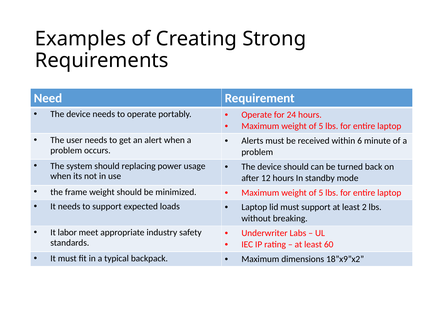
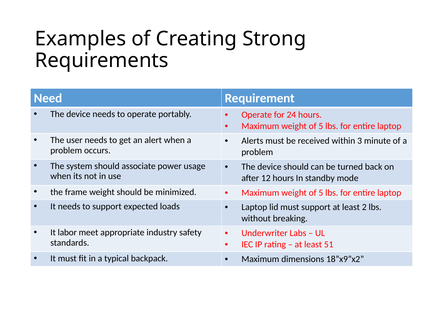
6: 6 -> 3
replacing: replacing -> associate
60: 60 -> 51
